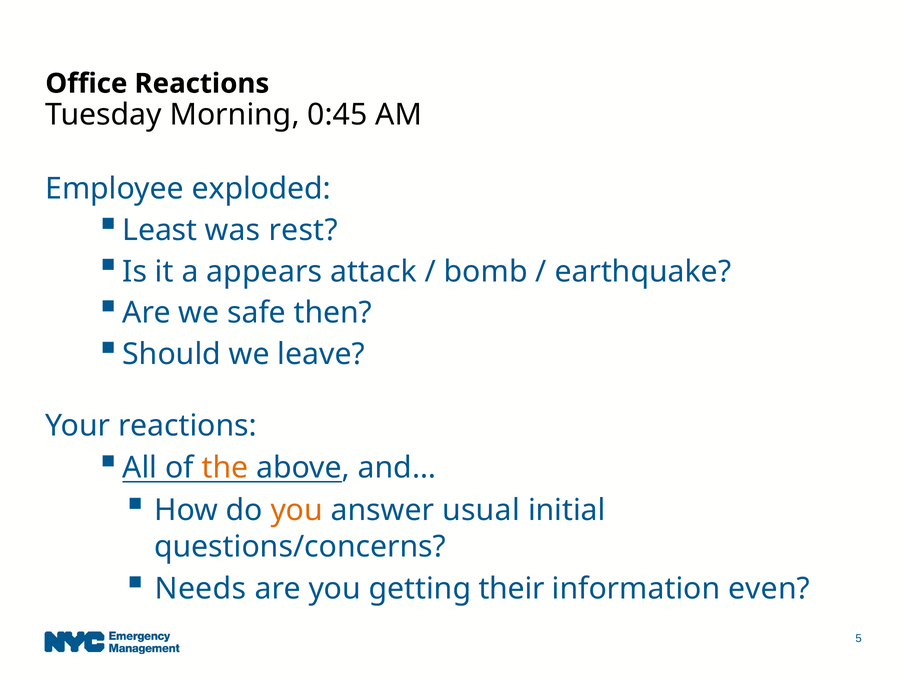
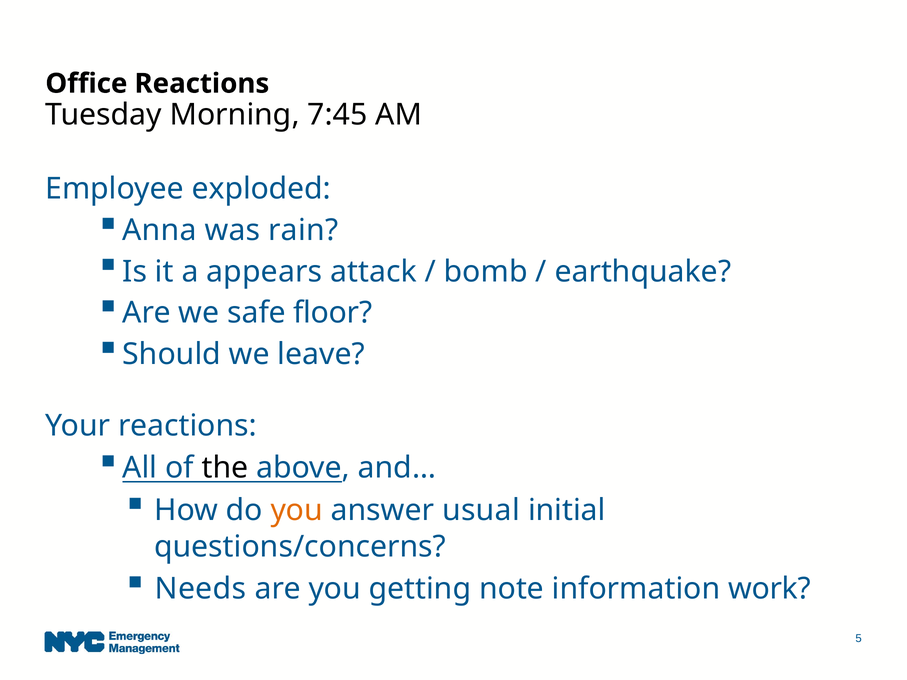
0:45: 0:45 -> 7:45
Least: Least -> Anna
rest: rest -> rain
then: then -> floor
the colour: orange -> black
their: their -> note
even: even -> work
